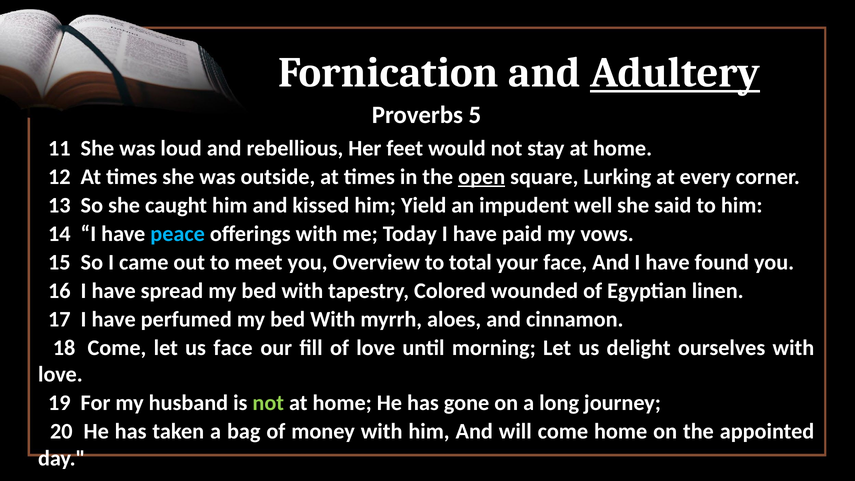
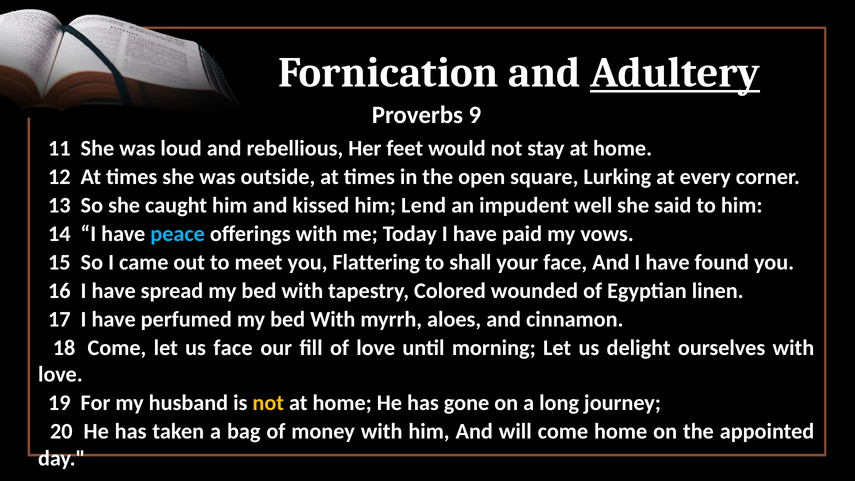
5: 5 -> 9
open underline: present -> none
Yield: Yield -> Lend
Overview: Overview -> Flattering
total: total -> shall
not at (268, 403) colour: light green -> yellow
